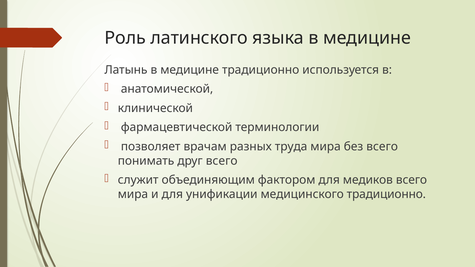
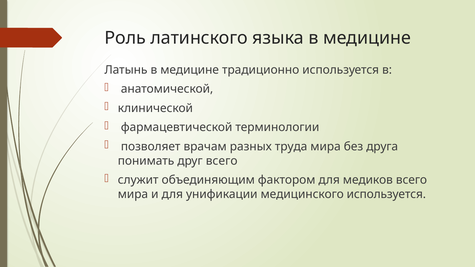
без всего: всего -> друга
медицинского традиционно: традиционно -> используется
